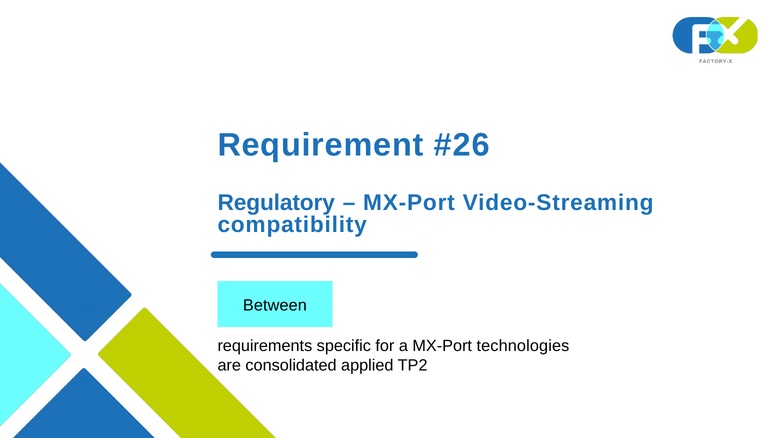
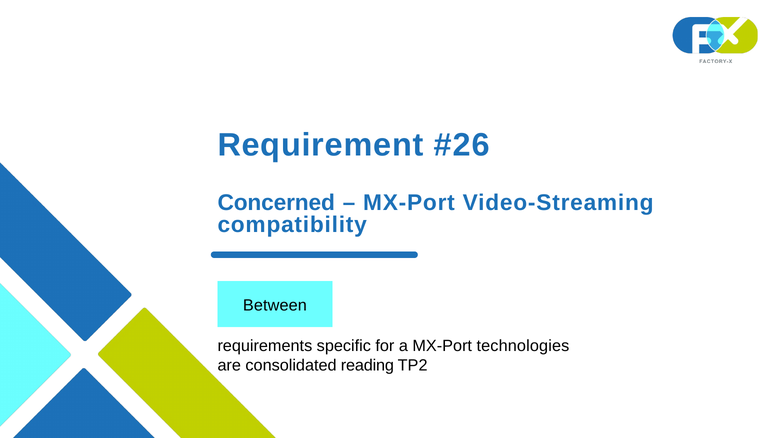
Regulatory: Regulatory -> Concerned
applied: applied -> reading
